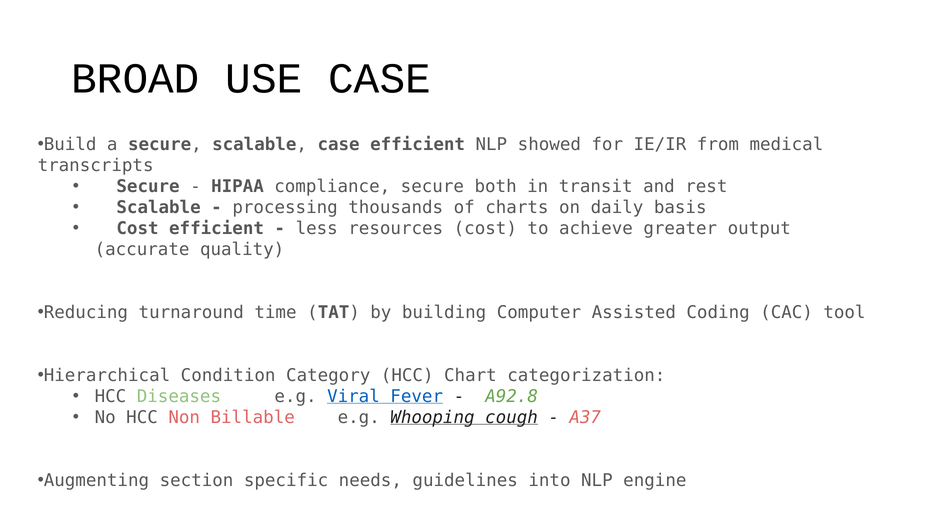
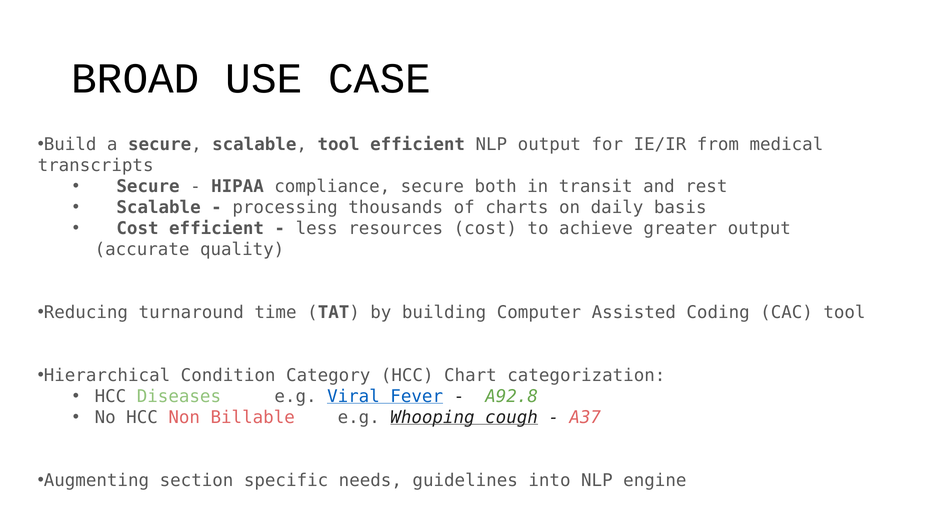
scalable case: case -> tool
NLP showed: showed -> output
